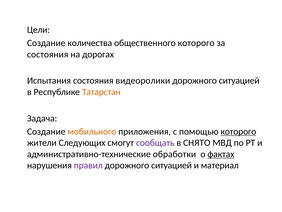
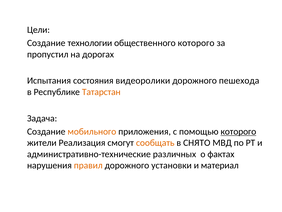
количества: количества -> технологии
состояния at (48, 54): состояния -> пропустил
ситуацией at (239, 80): ситуацией -> пешехода
Следующих: Следующих -> Реализация
сообщать colour: purple -> orange
обработки: обработки -> различных
фактах underline: present -> none
правил colour: purple -> orange
ситуацией at (172, 165): ситуацией -> установки
